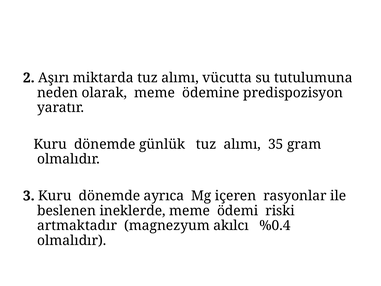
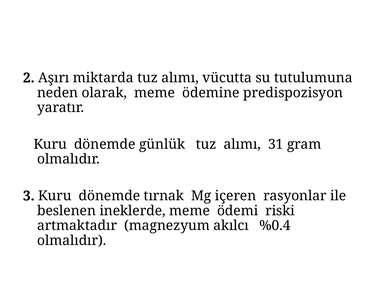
35: 35 -> 31
ayrıca: ayrıca -> tırnak
